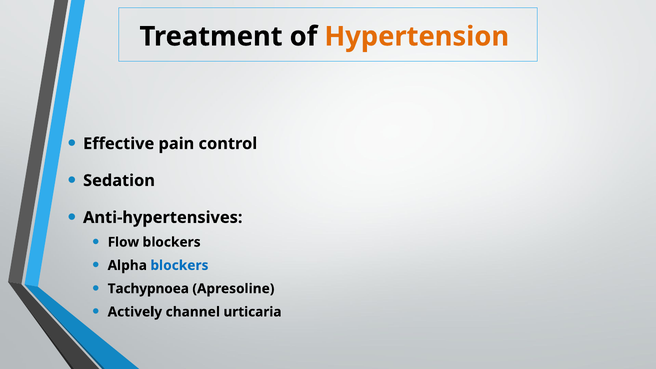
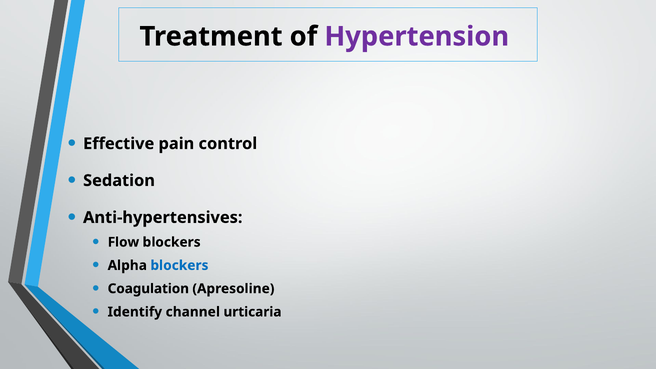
Hypertension colour: orange -> purple
Tachypnoea: Tachypnoea -> Coagulation
Actively: Actively -> Identify
